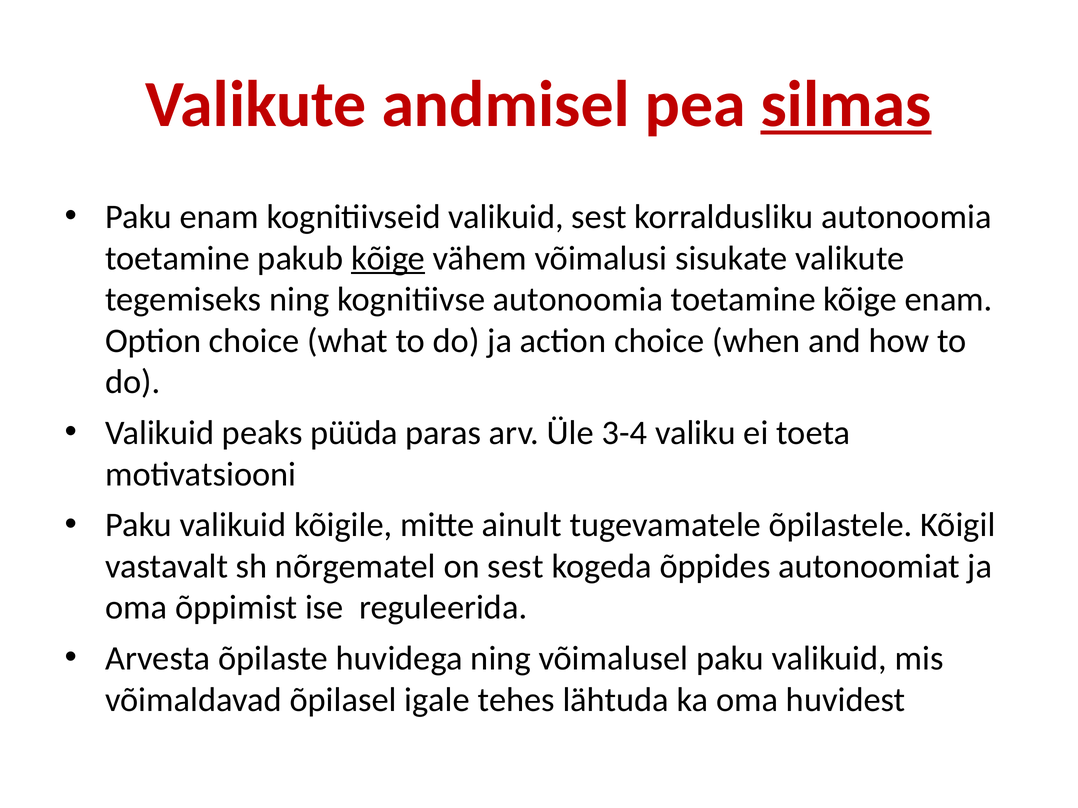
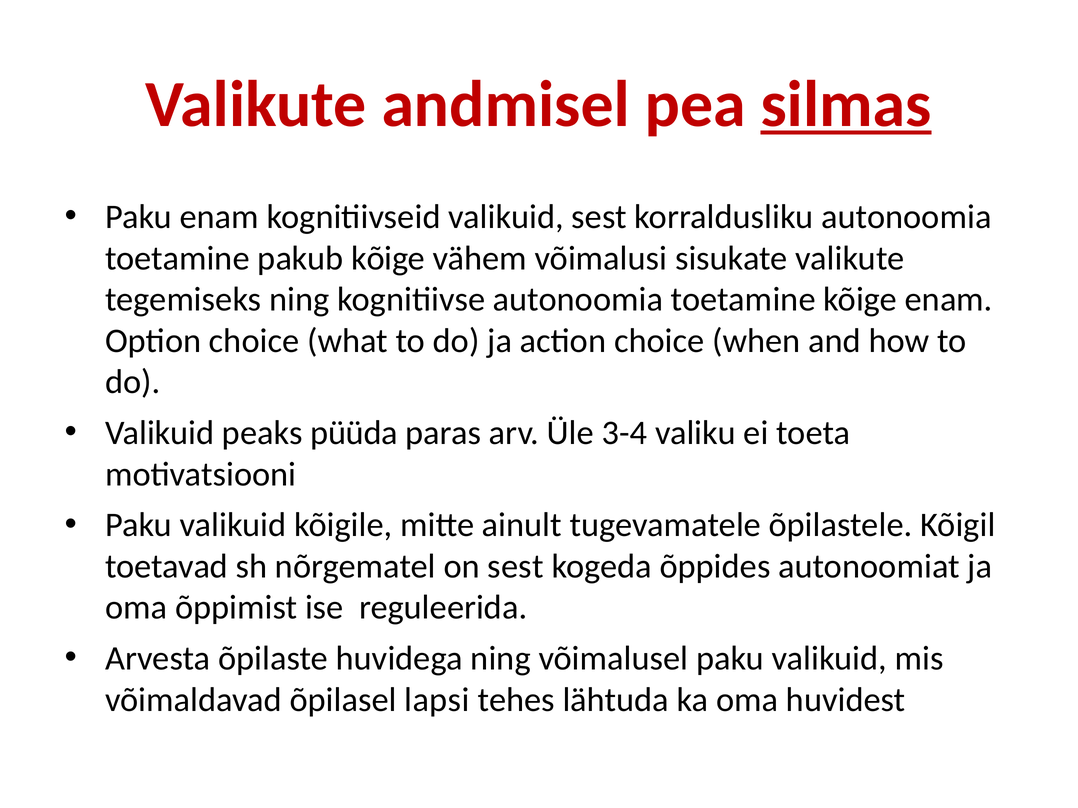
kõige at (388, 258) underline: present -> none
vastavalt: vastavalt -> toetavad
igale: igale -> lapsi
